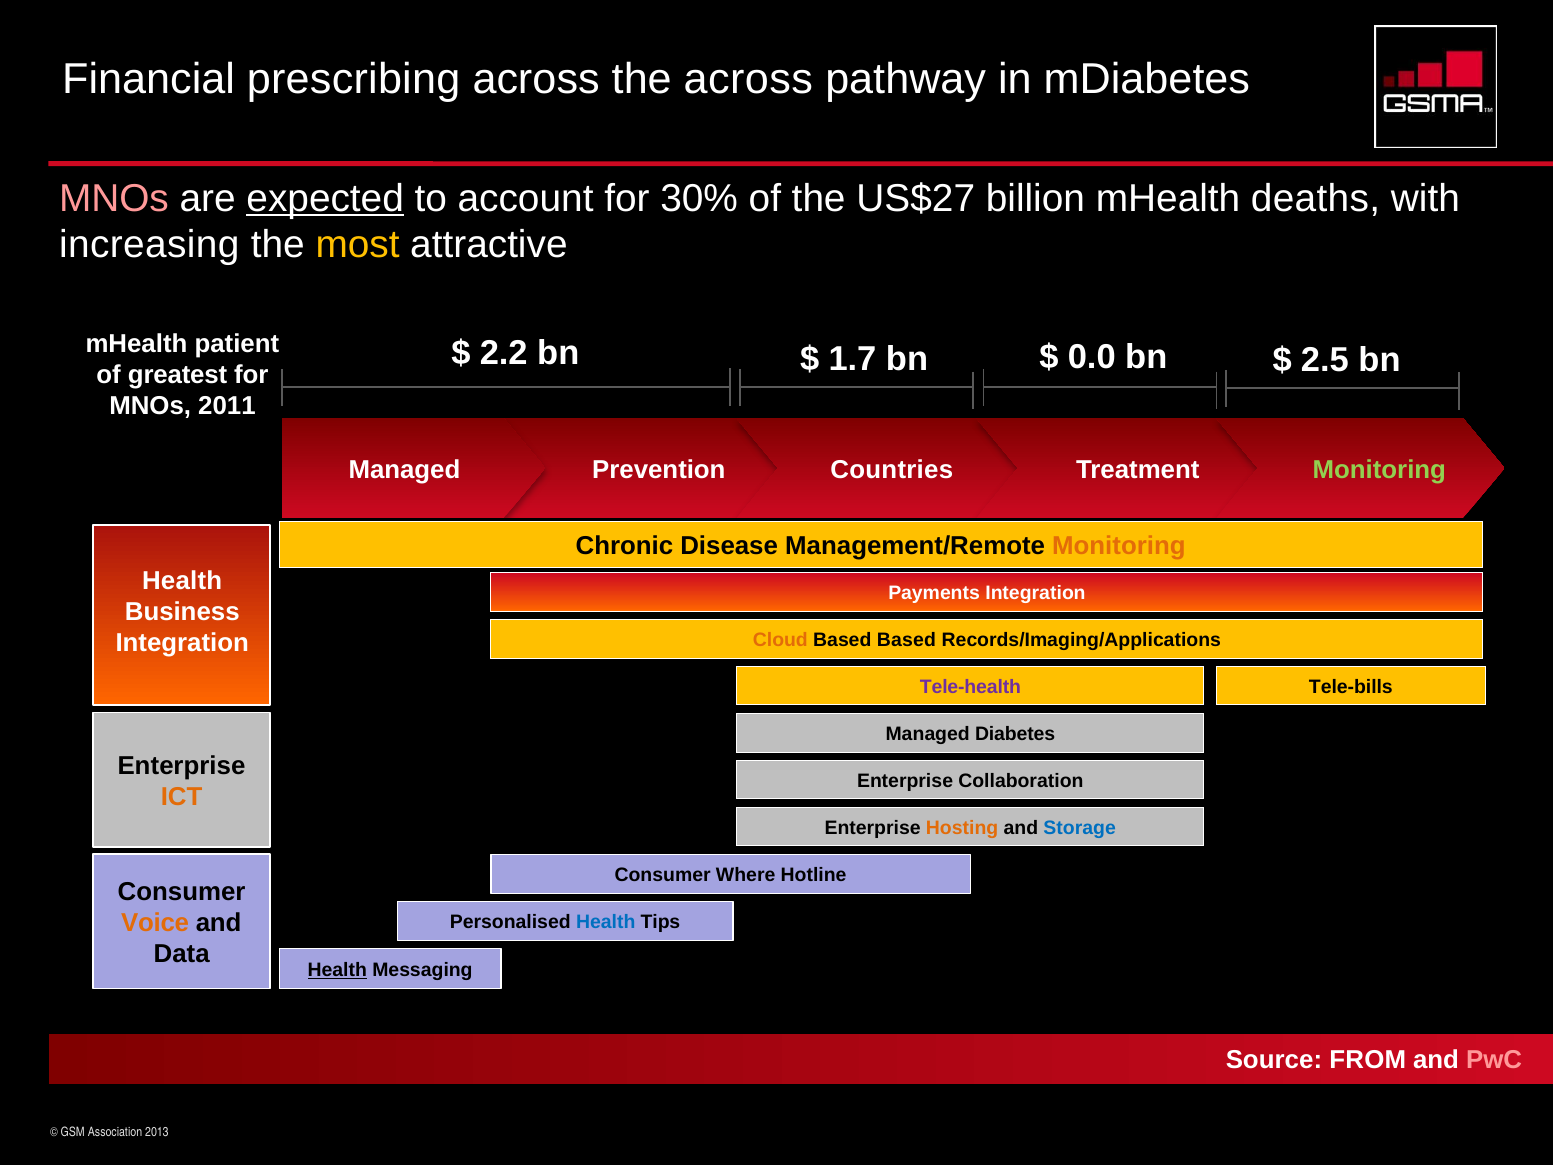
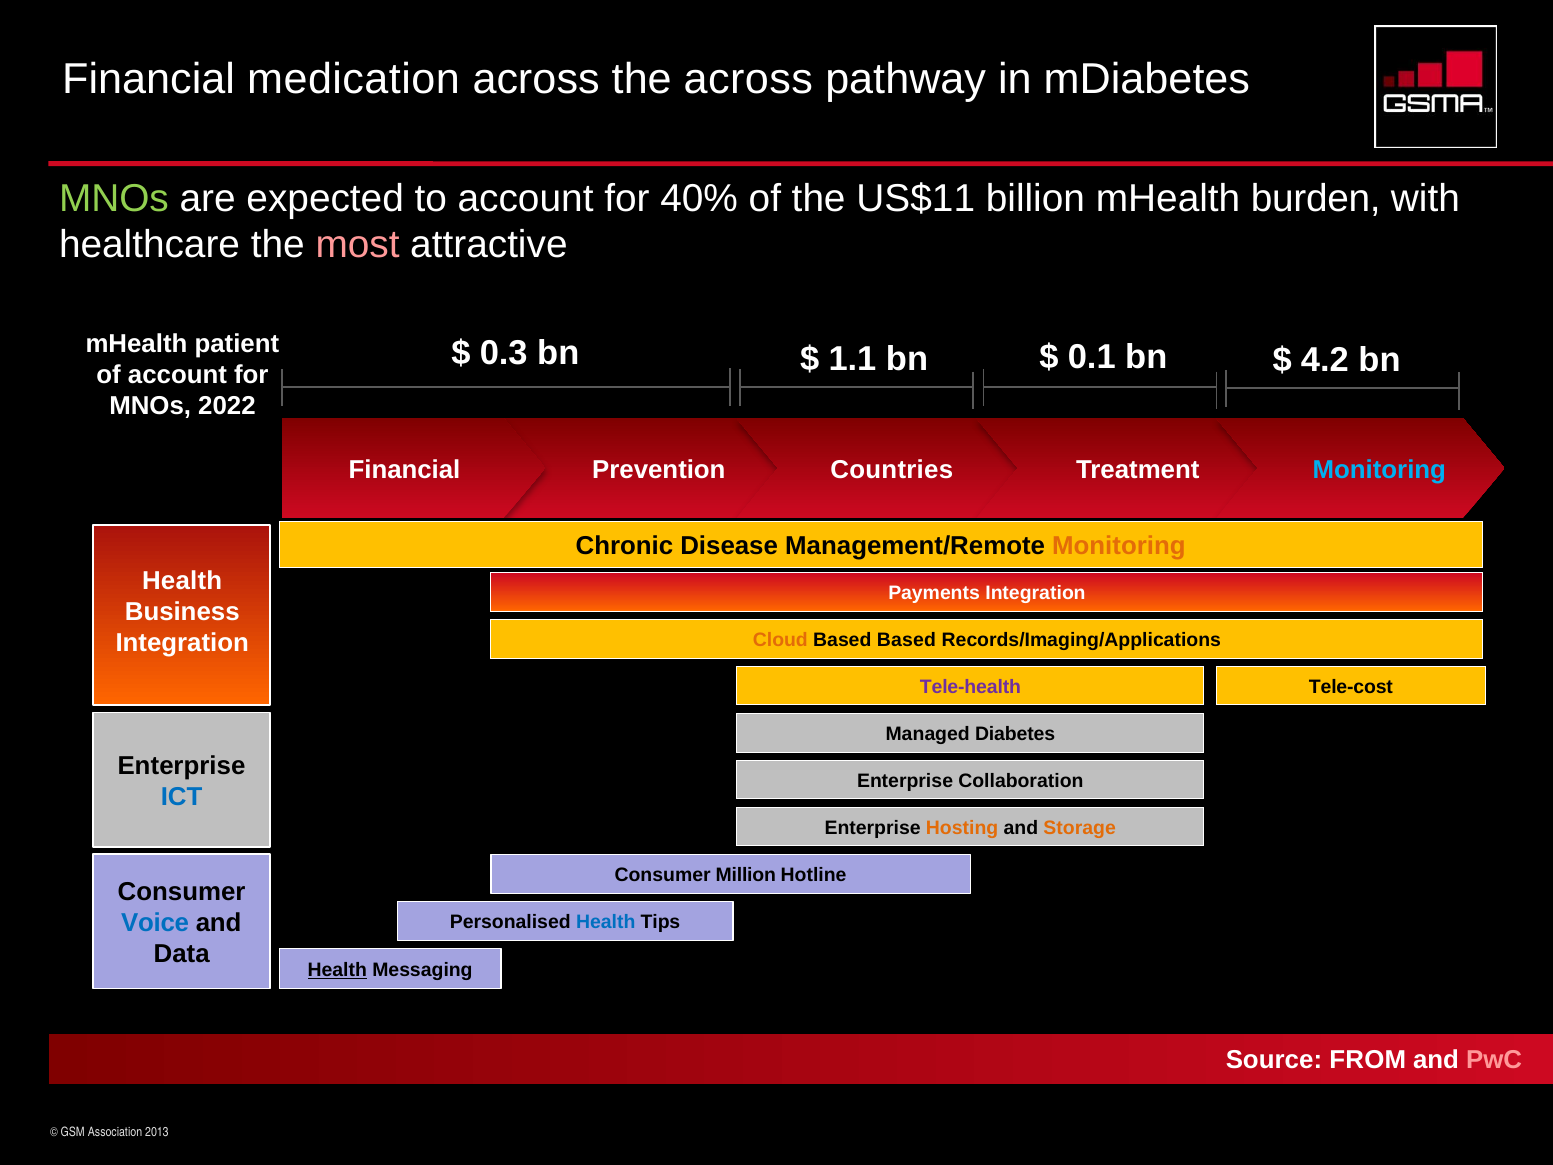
prescribing: prescribing -> medication
MNOs at (114, 198) colour: pink -> light green
expected underline: present -> none
30%: 30% -> 40%
US$27: US$27 -> US$11
deaths: deaths -> burden
increasing: increasing -> healthcare
most colour: yellow -> pink
2.2: 2.2 -> 0.3
0.0: 0.0 -> 0.1
1.7: 1.7 -> 1.1
2.5: 2.5 -> 4.2
of greatest: greatest -> account
2011: 2011 -> 2022
Managed at (404, 470): Managed -> Financial
Monitoring at (1379, 470) colour: light green -> light blue
Tele-bills: Tele-bills -> Tele-cost
ICT colour: orange -> blue
Storage colour: blue -> orange
Where: Where -> Million
Voice colour: orange -> blue
